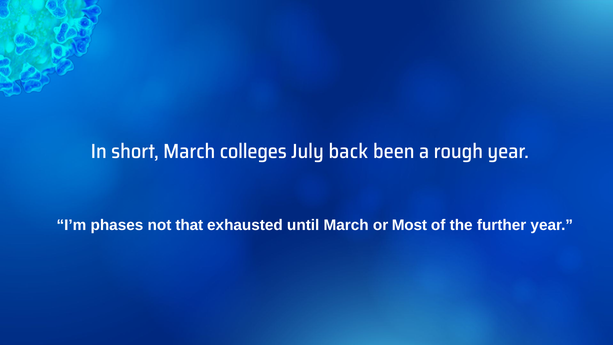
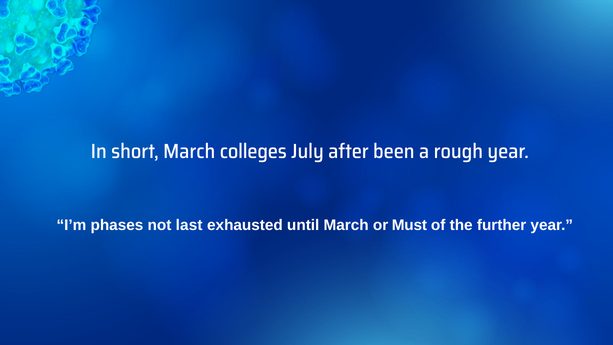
back: back -> after
that: that -> last
Most: Most -> Must
